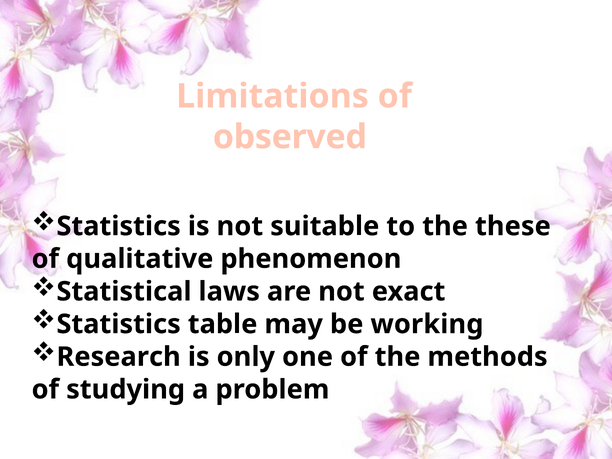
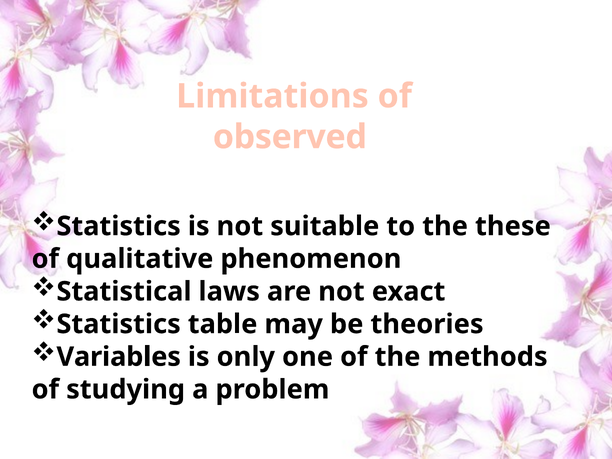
working: working -> theories
Research: Research -> Variables
